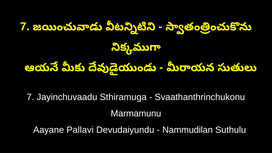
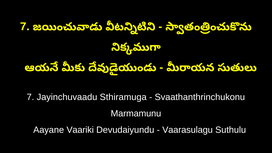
Pallavi: Pallavi -> Vaariki
Nammudilan: Nammudilan -> Vaarasulagu
